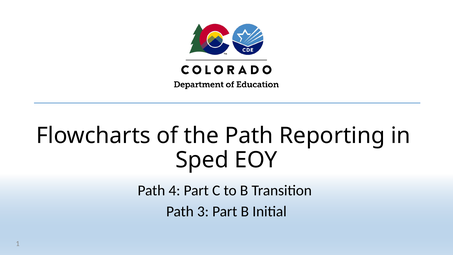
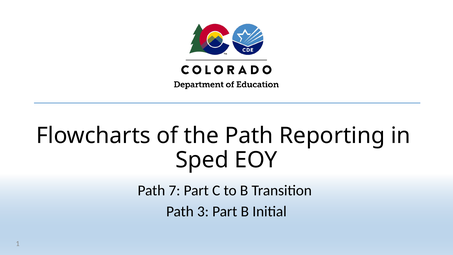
4: 4 -> 7
